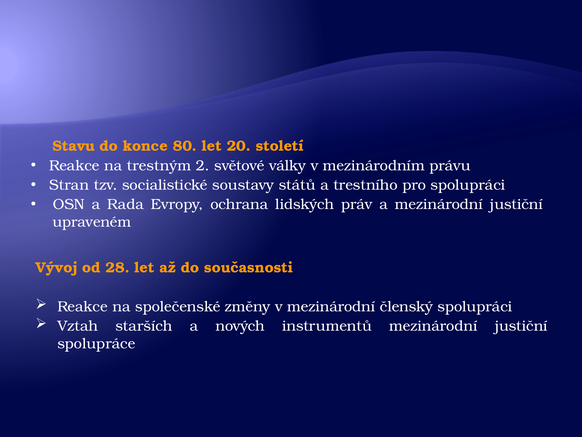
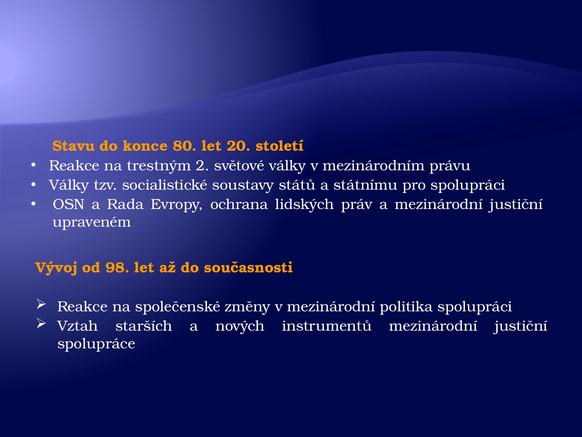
Stran at (69, 185): Stran -> Války
trestního: trestního -> státnímu
28: 28 -> 98
členský: členský -> politika
